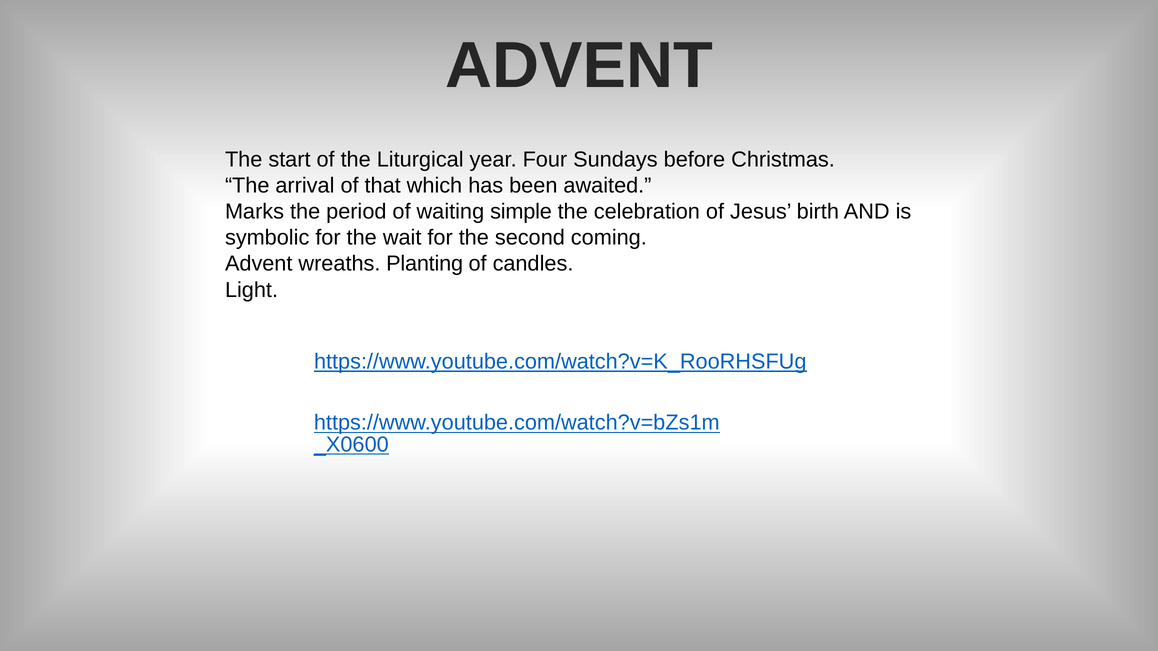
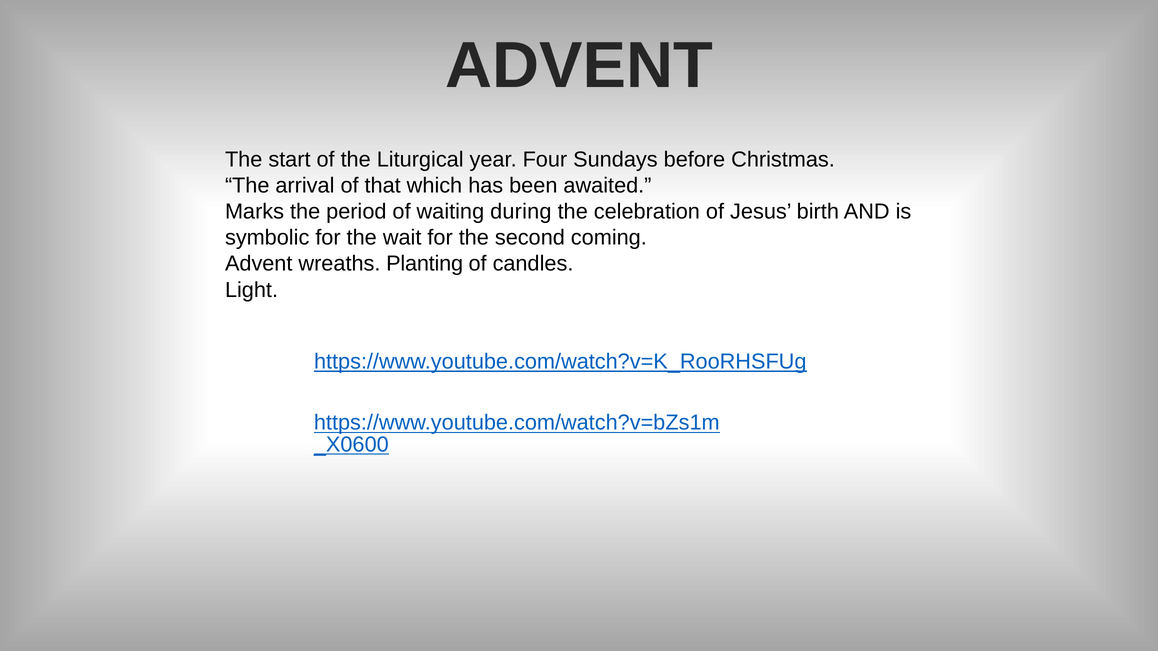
simple: simple -> during
